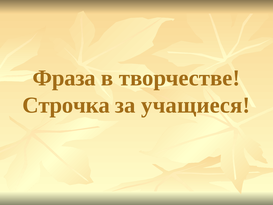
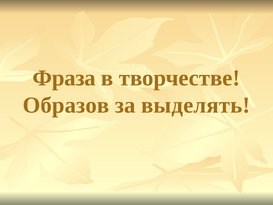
Строчка: Строчка -> Образов
учащиеся: учащиеся -> выделять
